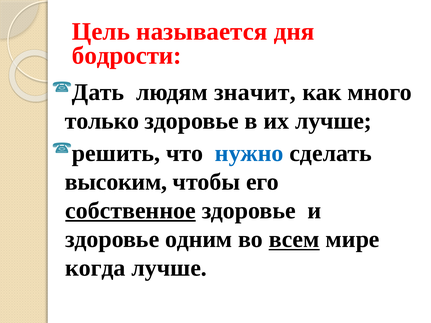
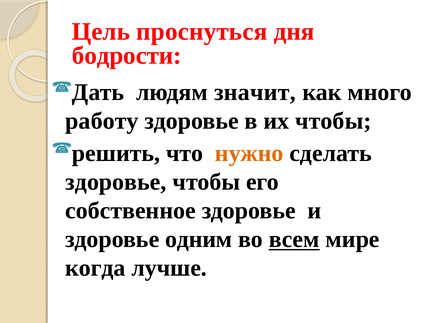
называется: называется -> проснуться
только: только -> работу
их лучше: лучше -> чтобы
нужно colour: blue -> orange
высоким at (116, 182): высоким -> здоровье
собственное underline: present -> none
